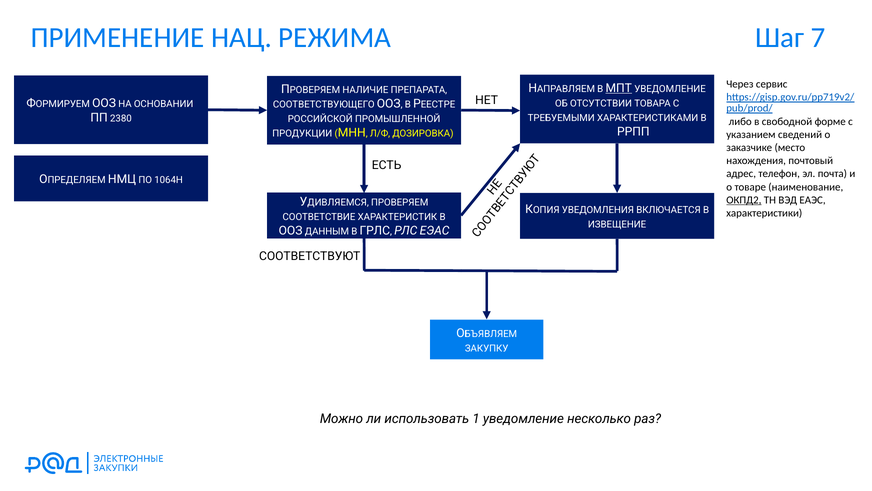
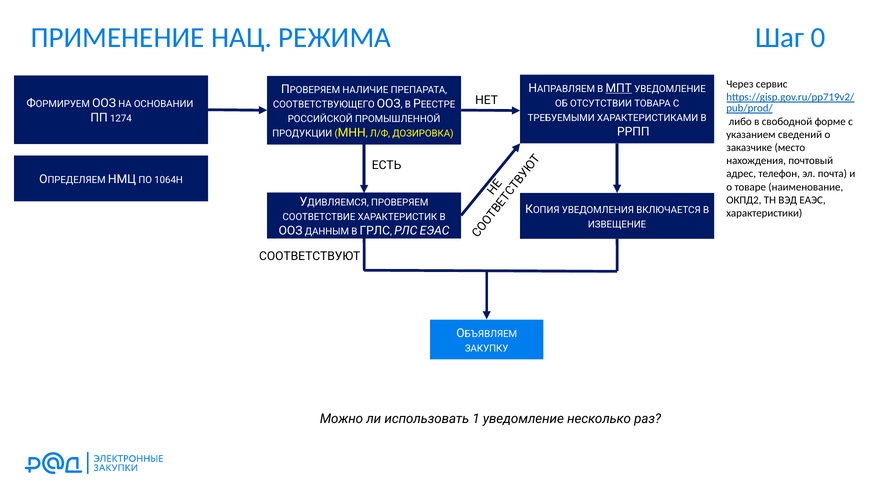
7: 7 -> 0
2380: 2380 -> 1274
ОКПД2 underline: present -> none
